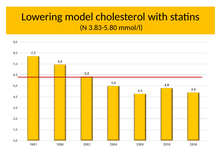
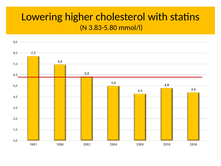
model: model -> higher
